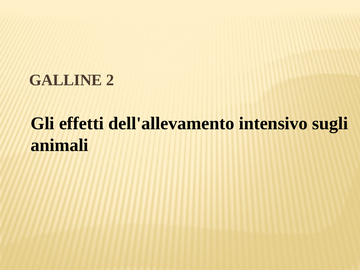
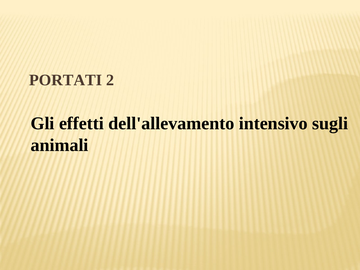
GALLINE: GALLINE -> PORTATI
